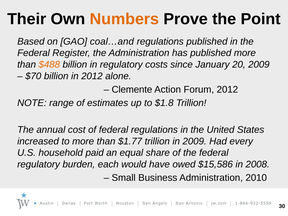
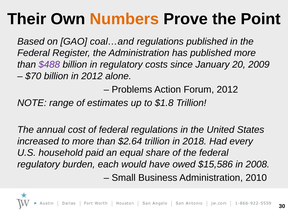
$488 colour: orange -> purple
Clemente: Clemente -> Problems
$1.77: $1.77 -> $2.64
in 2009: 2009 -> 2018
